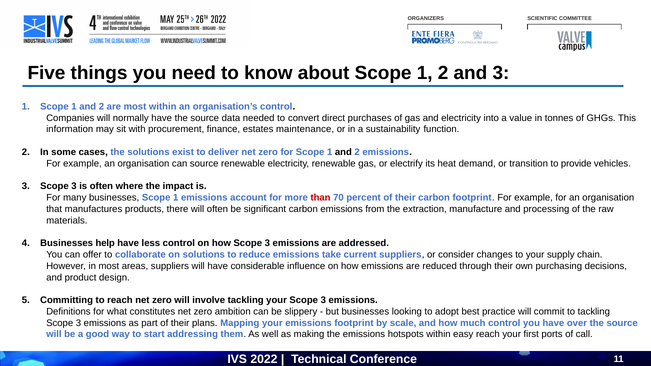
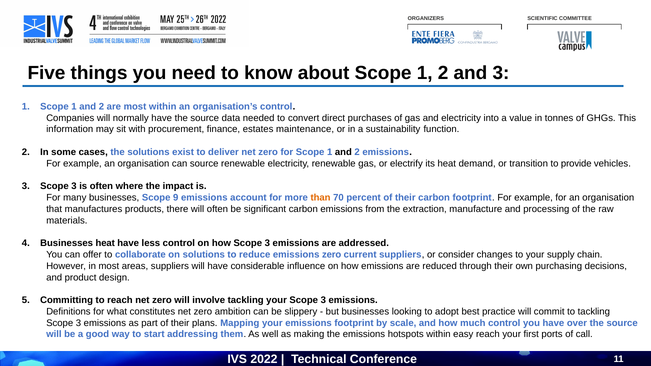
businesses Scope 1: 1 -> 9
than colour: red -> orange
Businesses help: help -> heat
emissions take: take -> zero
